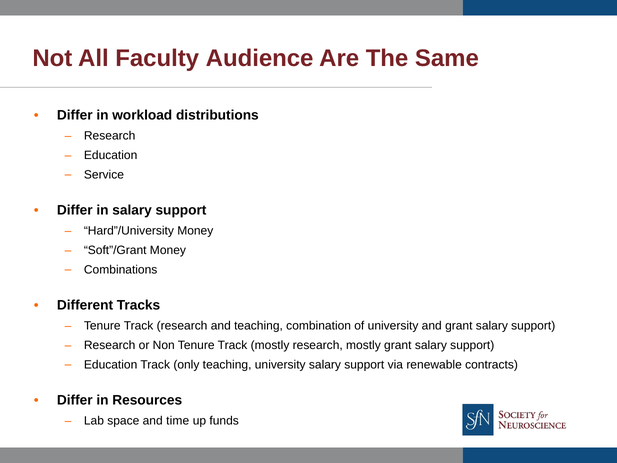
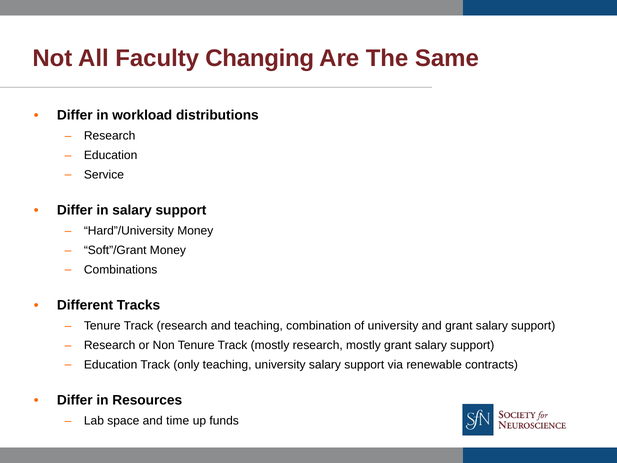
Audience: Audience -> Changing
